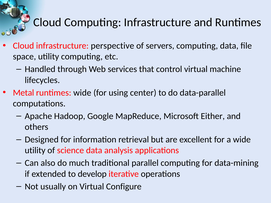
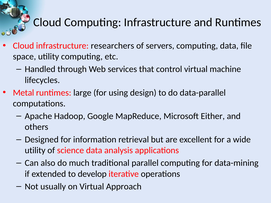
perspective: perspective -> researchers
runtimes wide: wide -> large
center: center -> design
Configure: Configure -> Approach
